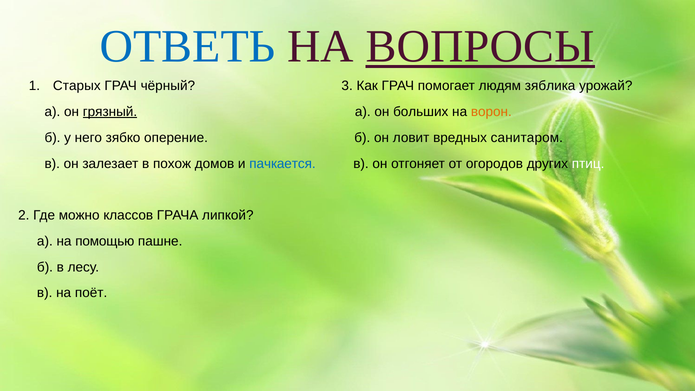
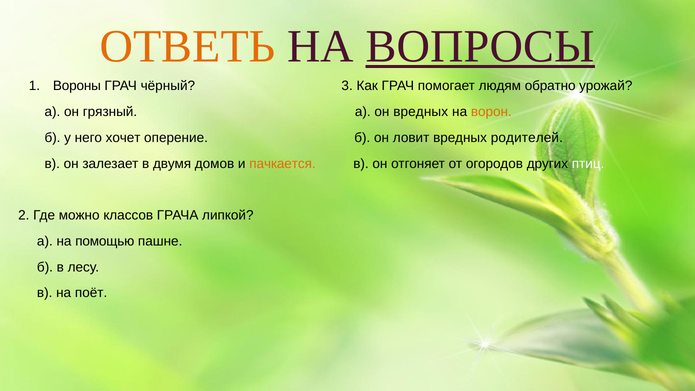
ОТВЕТЬ colour: blue -> orange
Старых: Старых -> Вороны
зяблика: зяблика -> обратно
грязный underline: present -> none
он больших: больших -> вредных
зябко: зябко -> хочет
санитаром: санитаром -> родителей
похож: похож -> двумя
пачкается colour: blue -> orange
